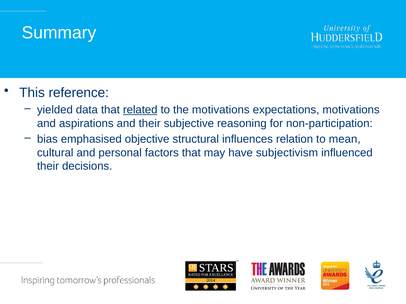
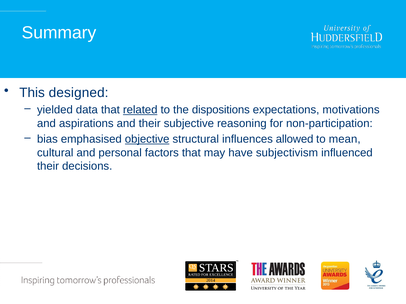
reference: reference -> designed
the motivations: motivations -> dispositions
objective underline: none -> present
relation: relation -> allowed
